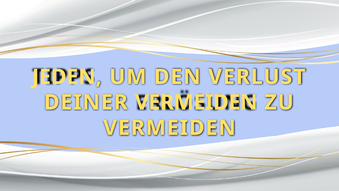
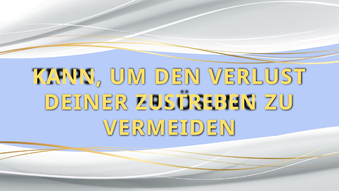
JEDEN: JEDEN -> KANN
DEINER VERMEIDEN: VERMEIDEN -> ZUSTREBEN
